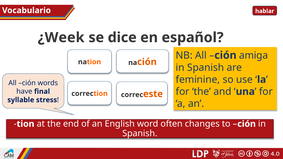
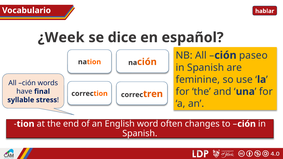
amiga: amiga -> paseo
este: este -> tren
